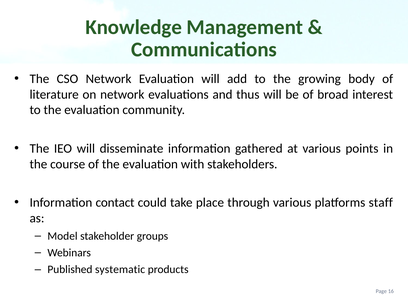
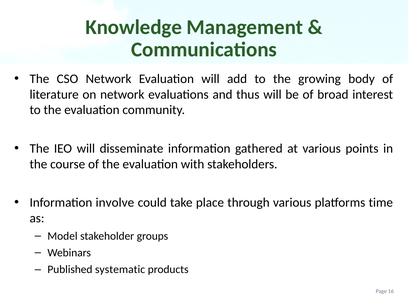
contact: contact -> involve
staff: staff -> time
